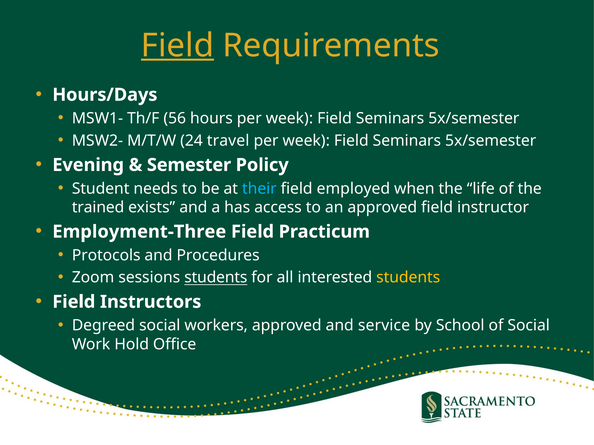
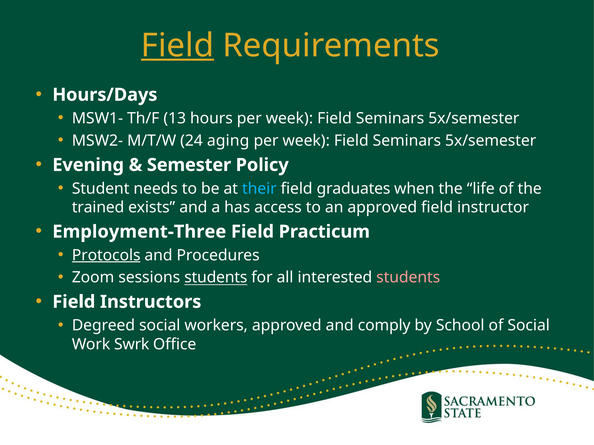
56: 56 -> 13
travel: travel -> aging
employed: employed -> graduates
Protocols underline: none -> present
students at (408, 278) colour: yellow -> pink
service: service -> comply
Hold: Hold -> Swrk
